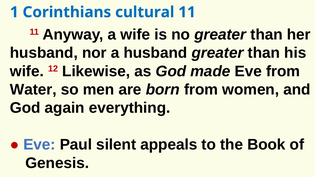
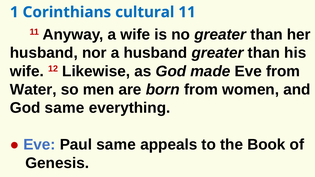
God again: again -> same
Paul silent: silent -> same
